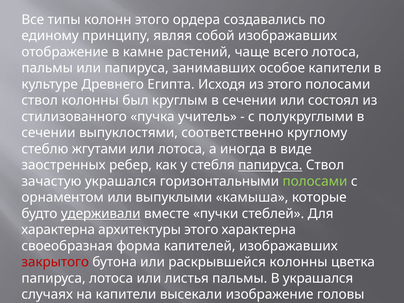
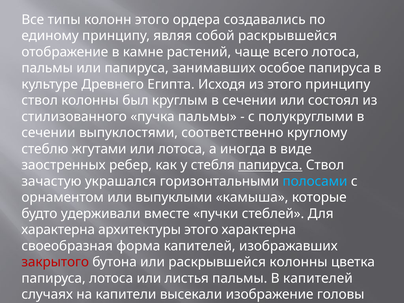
собой изображавших: изображавших -> раскрывшейся
особое капители: капители -> папируса
этого полосами: полосами -> принципу
пучка учитель: учитель -> пальмы
полосами at (315, 181) colour: light green -> light blue
удерживали underline: present -> none
В украшался: украшался -> капителей
